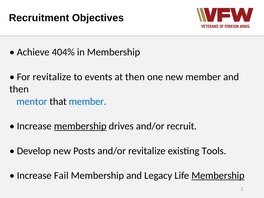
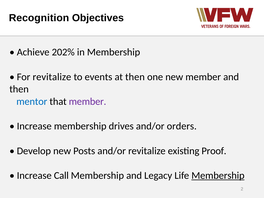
Recruitment: Recruitment -> Recognition
404%: 404% -> 202%
member at (88, 102) colour: blue -> purple
membership at (80, 126) underline: present -> none
recruit: recruit -> orders
Tools: Tools -> Proof
Fail: Fail -> Call
